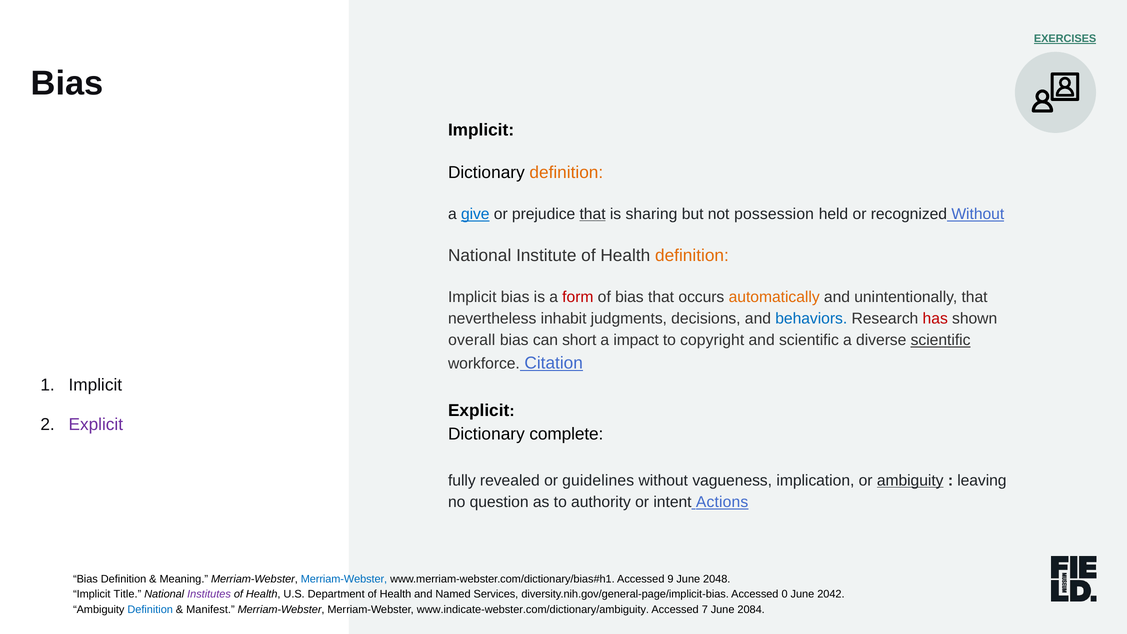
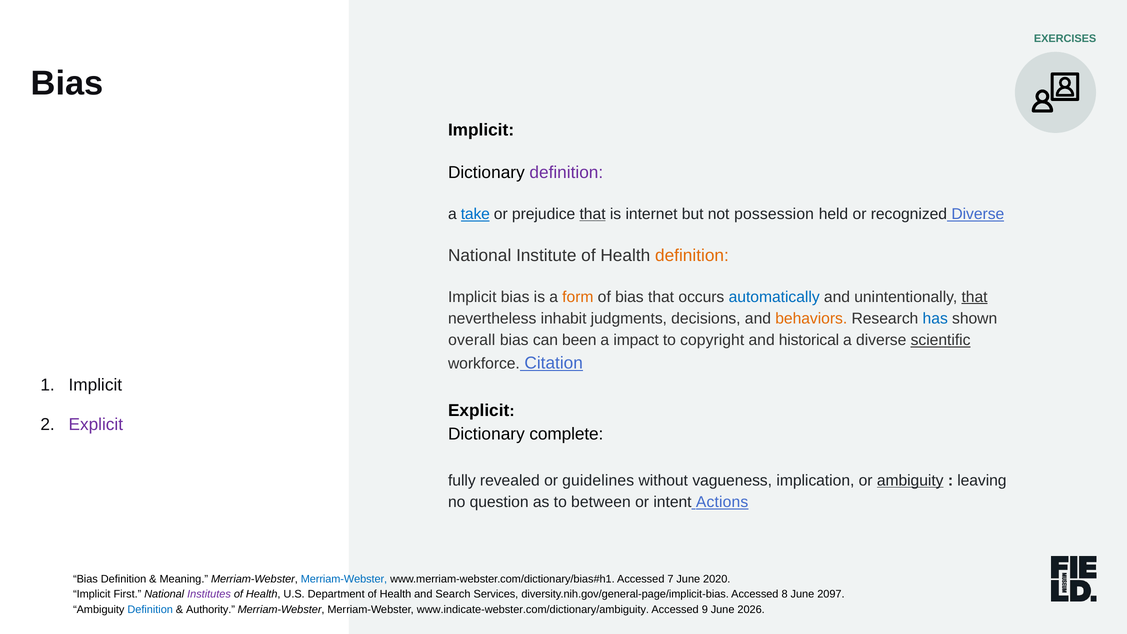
EXERCISES underline: present -> none
definition at (566, 173) colour: orange -> purple
give: give -> take
sharing: sharing -> internet
recognized Without: Without -> Diverse
form colour: red -> orange
automatically colour: orange -> blue
that at (975, 297) underline: none -> present
behaviors colour: blue -> orange
has colour: red -> blue
short: short -> been
and scientific: scientific -> historical
authority: authority -> between
9: 9 -> 7
2048: 2048 -> 2020
Title: Title -> First
Named: Named -> Search
0: 0 -> 8
2042: 2042 -> 2097
Manifest: Manifest -> Authority
7: 7 -> 9
2084: 2084 -> 2026
